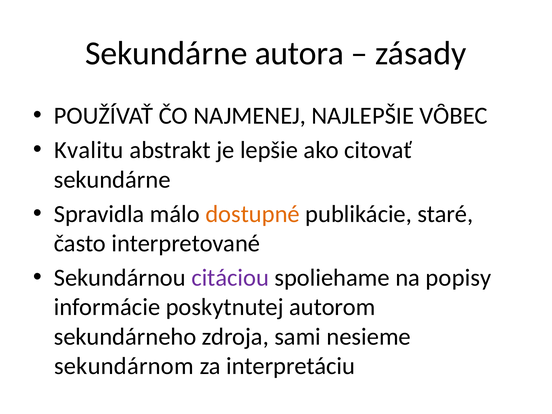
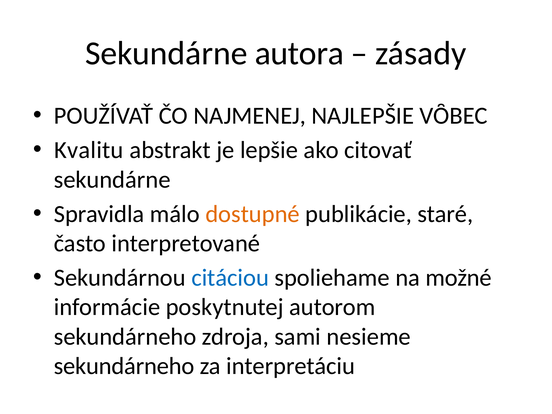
citáciou colour: purple -> blue
popisy: popisy -> možné
sekundárnom at (124, 366): sekundárnom -> sekundárneho
